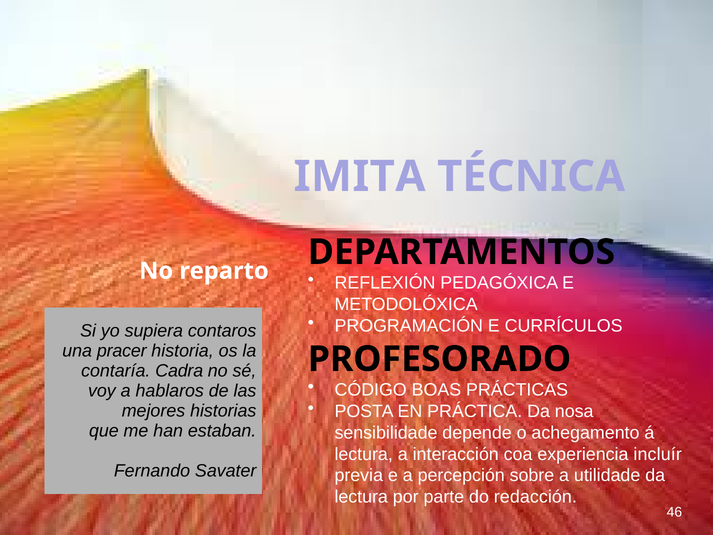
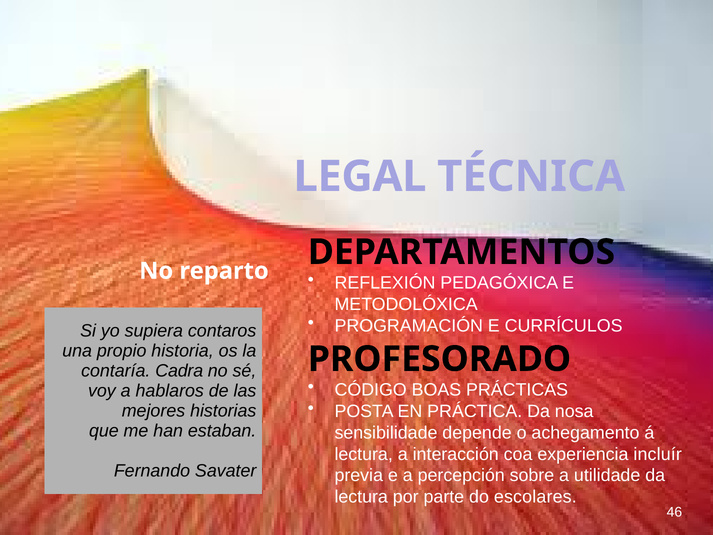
IMITA: IMITA -> LEGAL
pracer: pracer -> propio
redacción: redacción -> escolares
